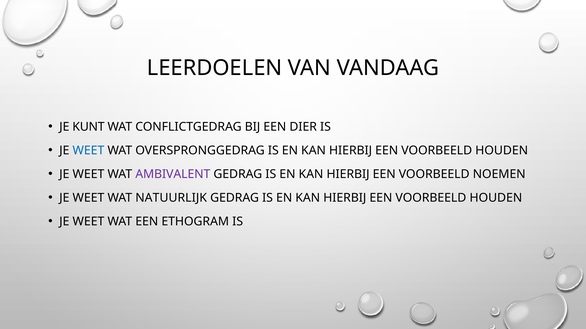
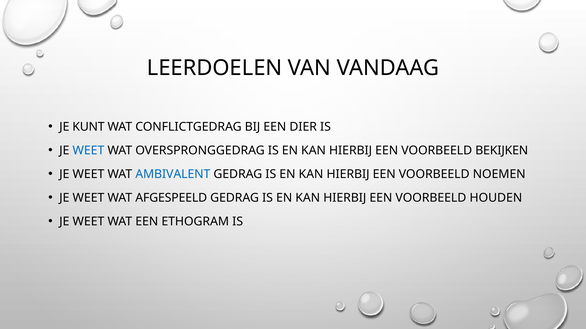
HOUDEN at (502, 151): HOUDEN -> BEKIJKEN
AMBIVALENT colour: purple -> blue
NATUURLIJK: NATUURLIJK -> AFGESPEELD
